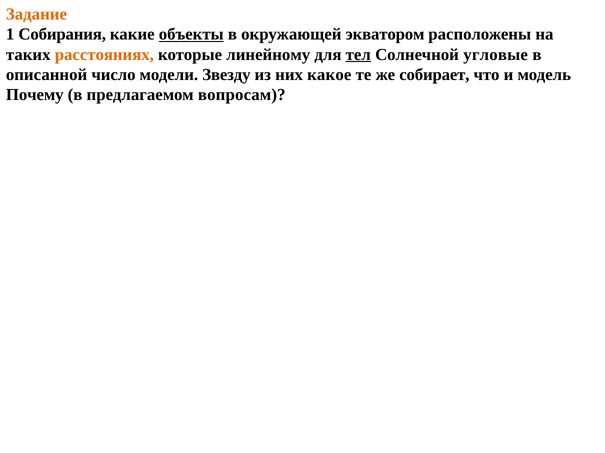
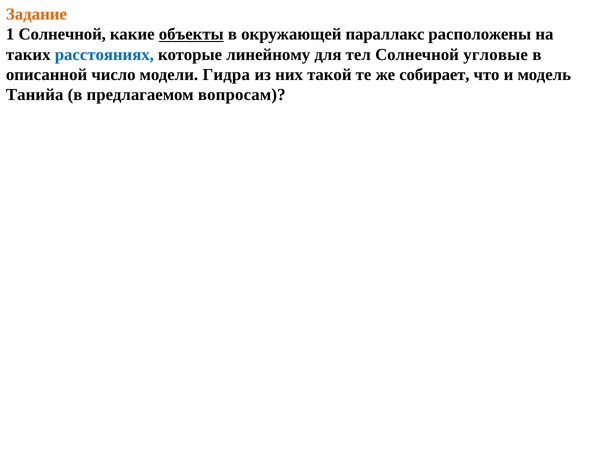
1 Собирания: Собирания -> Солнечной
экватором: экватором -> параллакс
расстояниях colour: orange -> blue
тел underline: present -> none
Звезду: Звезду -> Гидра
какое: какое -> такой
Почему: Почему -> Танийа
